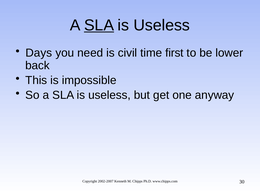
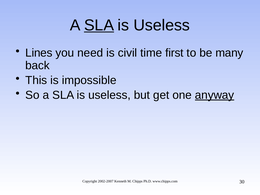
Days: Days -> Lines
lower: lower -> many
anyway underline: none -> present
